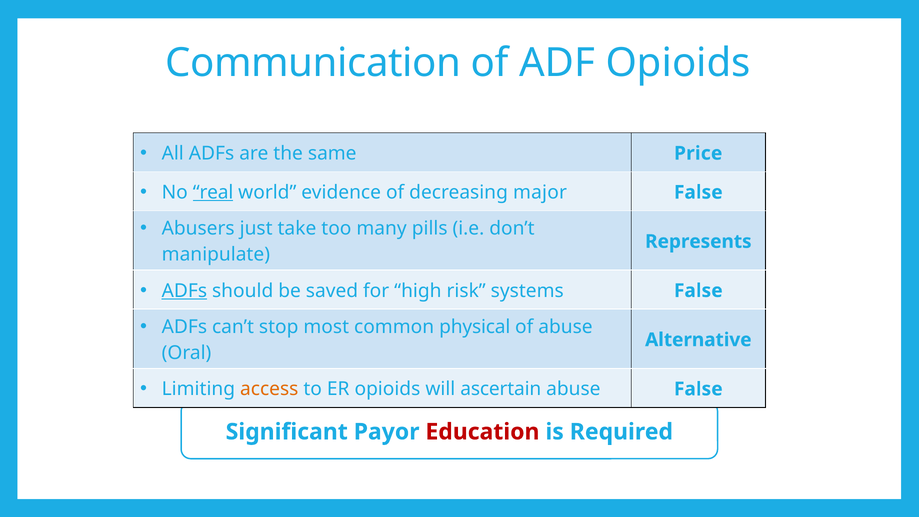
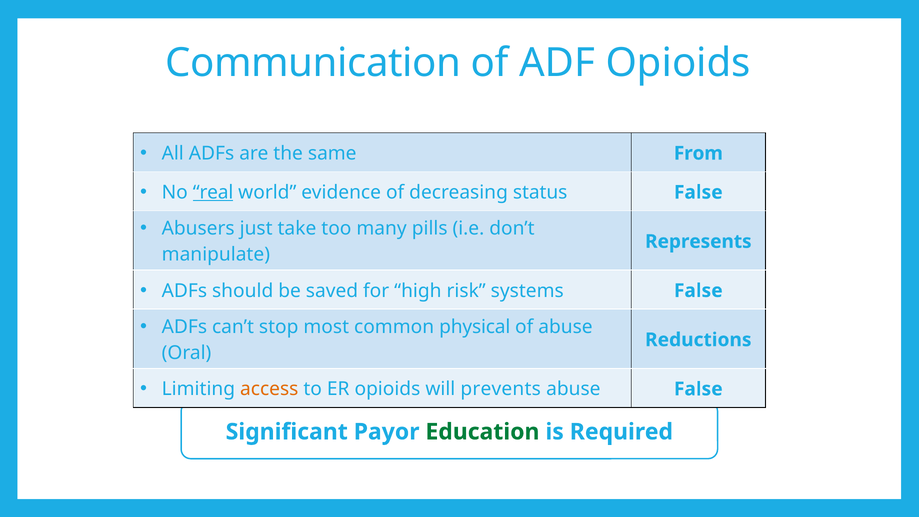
Price: Price -> From
major: major -> status
ADFs at (184, 291) underline: present -> none
Alternative: Alternative -> Reductions
ascertain: ascertain -> prevents
Education colour: red -> green
